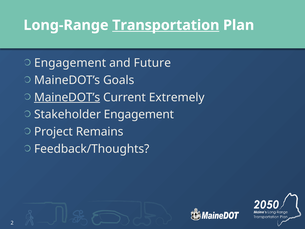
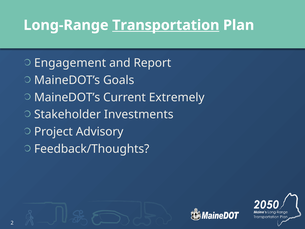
Future: Future -> Report
MaineDOT’s at (67, 97) underline: present -> none
Stakeholder Engagement: Engagement -> Investments
Remains: Remains -> Advisory
